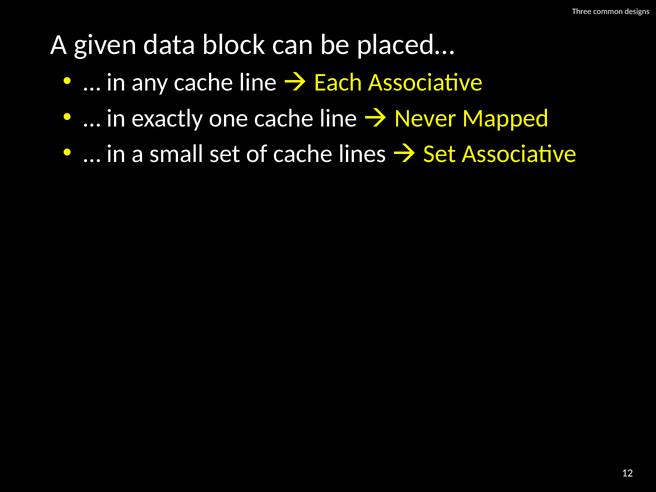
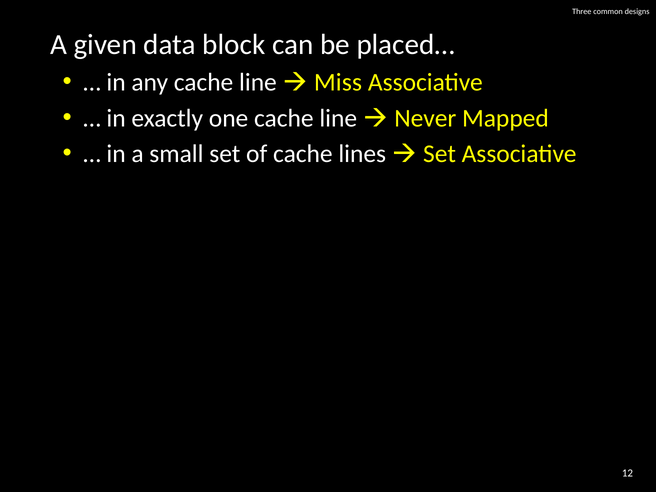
Each: Each -> Miss
